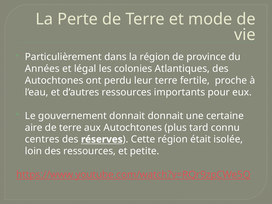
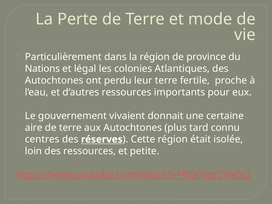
Années: Années -> Nations
gouvernement donnait: donnait -> vivaient
